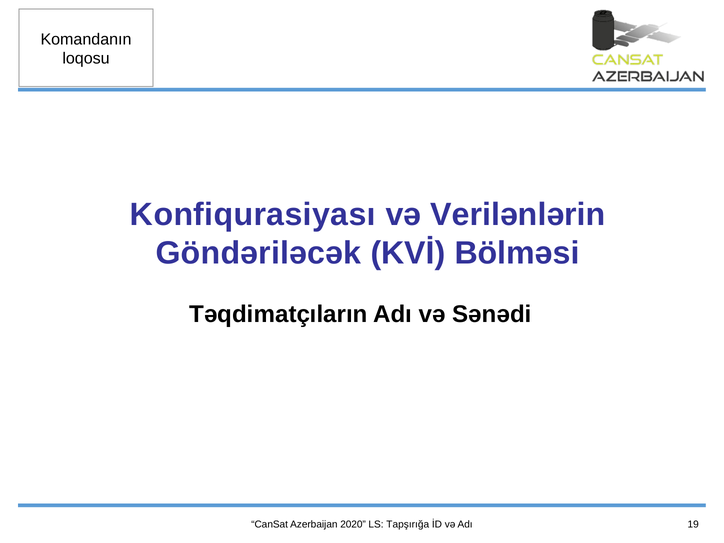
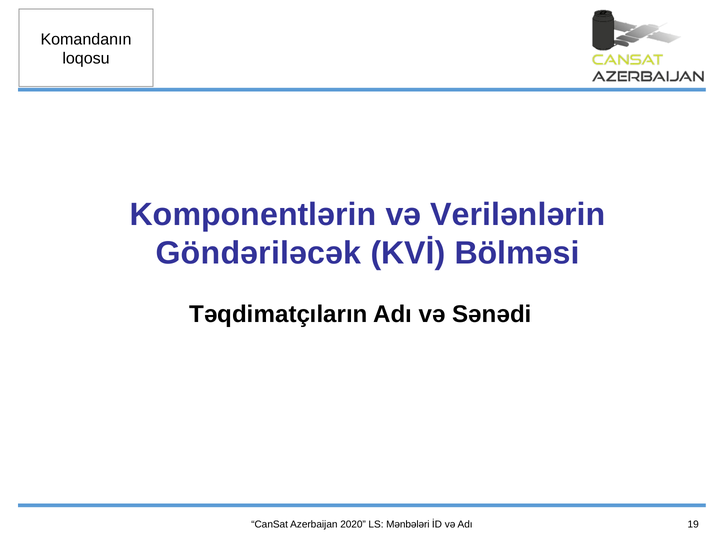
Konfiqurasiyası: Konfiqurasiyası -> Komponentlərin
Tapşırığa: Tapşırığa -> Mənbələri
